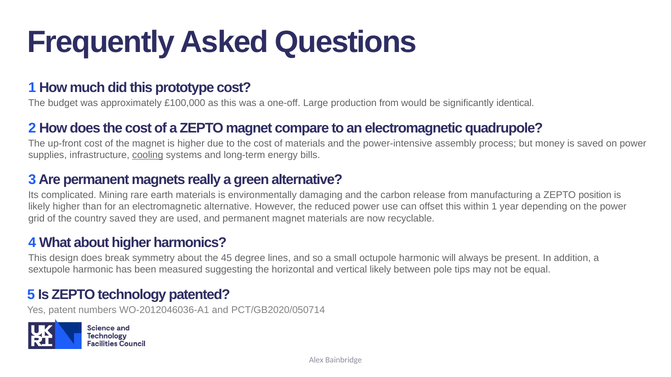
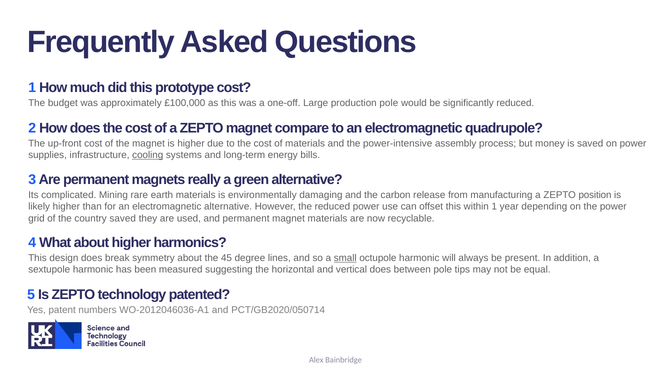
production from: from -> pole
significantly identical: identical -> reduced
small underline: none -> present
vertical likely: likely -> does
